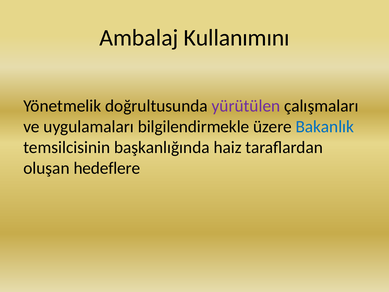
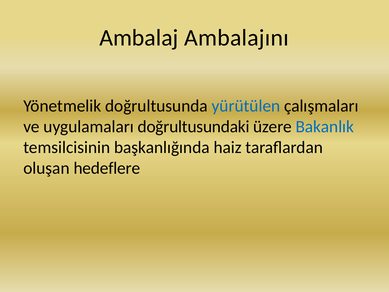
Kullanımını: Kullanımını -> Ambalajını
yürütülen colour: purple -> blue
bilgilendirmekle: bilgilendirmekle -> doğrultusundaki
